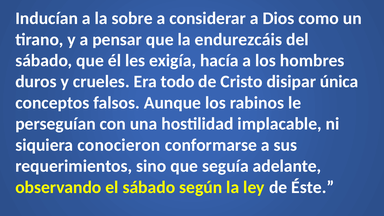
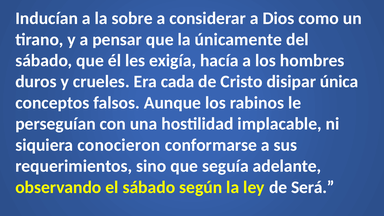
endurezcáis: endurezcáis -> únicamente
todo: todo -> cada
Éste: Éste -> Será
